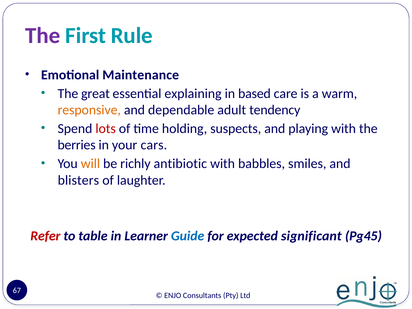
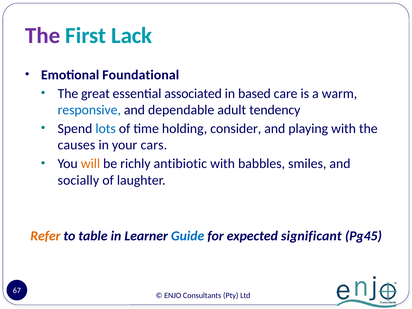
Rule: Rule -> Lack
Maintenance: Maintenance -> Foundational
explaining: explaining -> associated
responsive colour: orange -> blue
lots colour: red -> blue
suspects: suspects -> consider
berries: berries -> causes
blisters: blisters -> socially
Refer colour: red -> orange
